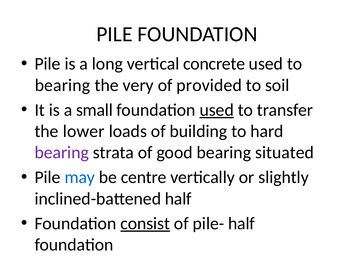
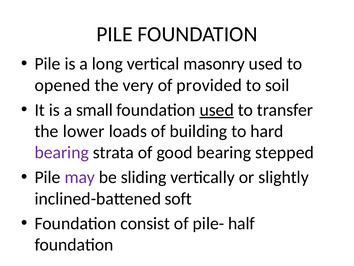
concrete: concrete -> masonry
bearing at (63, 85): bearing -> opened
situated: situated -> stepped
may colour: blue -> purple
centre: centre -> sliding
inclined-battened half: half -> soft
consist underline: present -> none
